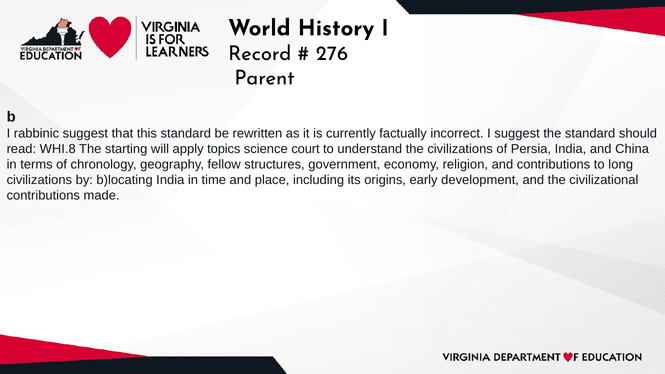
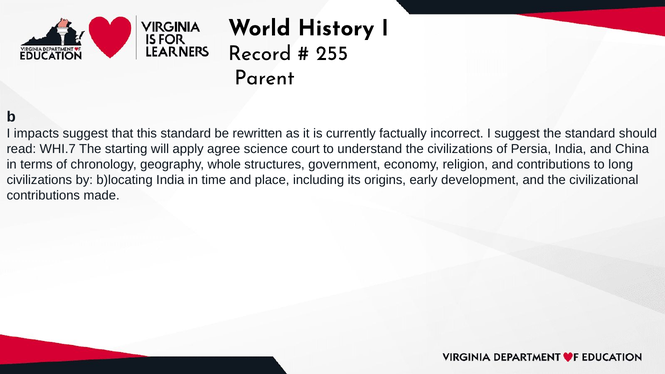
276: 276 -> 255
rabbinic: rabbinic -> impacts
WHI.8: WHI.8 -> WHI.7
topics: topics -> agree
fellow: fellow -> whole
